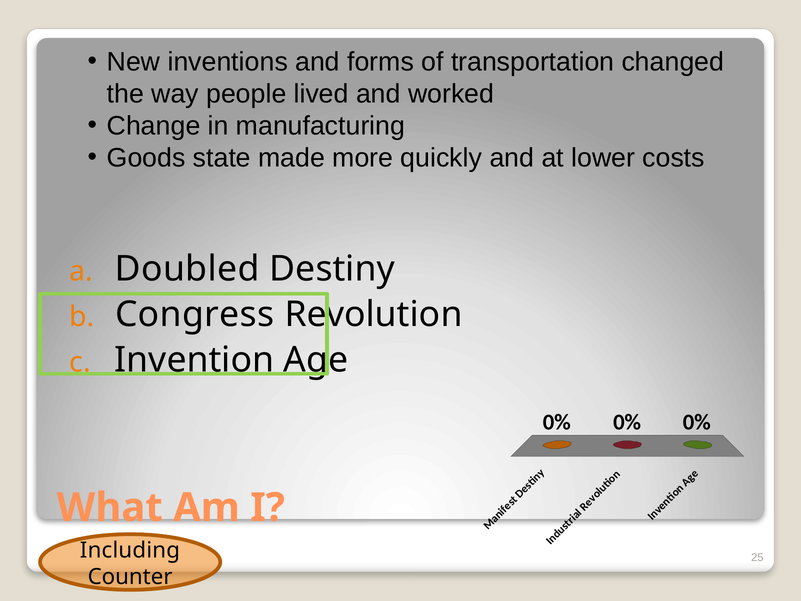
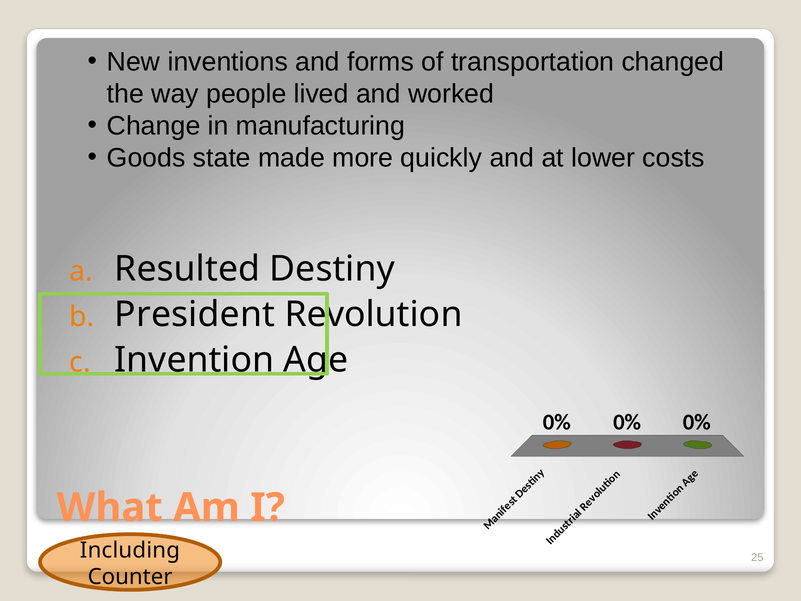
Doubled: Doubled -> Resulted
Congress: Congress -> President
